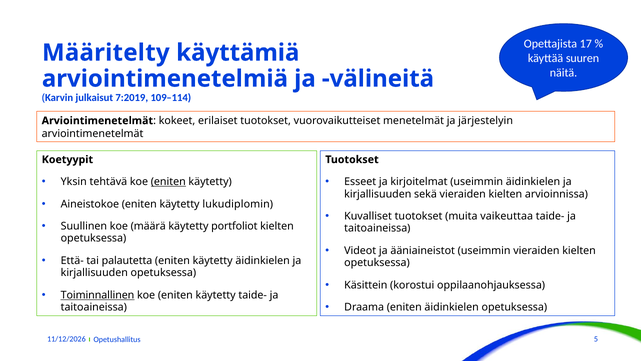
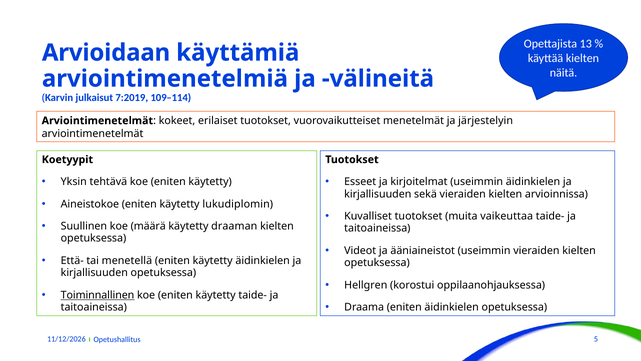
17: 17 -> 13
Määritelty: Määritelty -> Arvioidaan
käyttää suuren: suuren -> kielten
eniten at (168, 182) underline: present -> none
portfoliot: portfoliot -> draaman
palautetta: palautetta -> menetellä
Käsittein: Käsittein -> Hellgren
